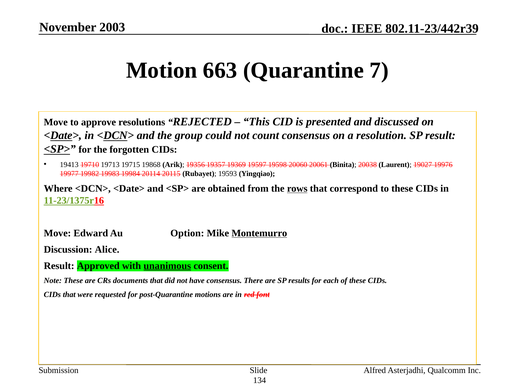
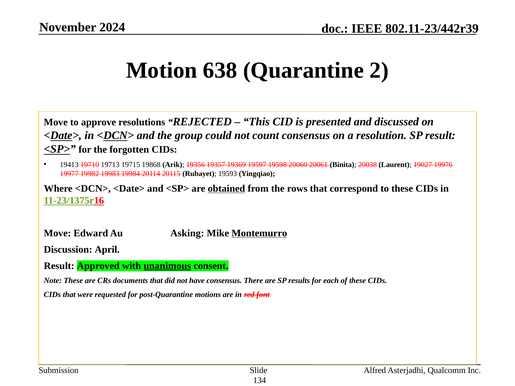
2003: 2003 -> 2024
663: 663 -> 638
7: 7 -> 2
obtained underline: none -> present
rows underline: present -> none
Option: Option -> Asking
Alice: Alice -> April
